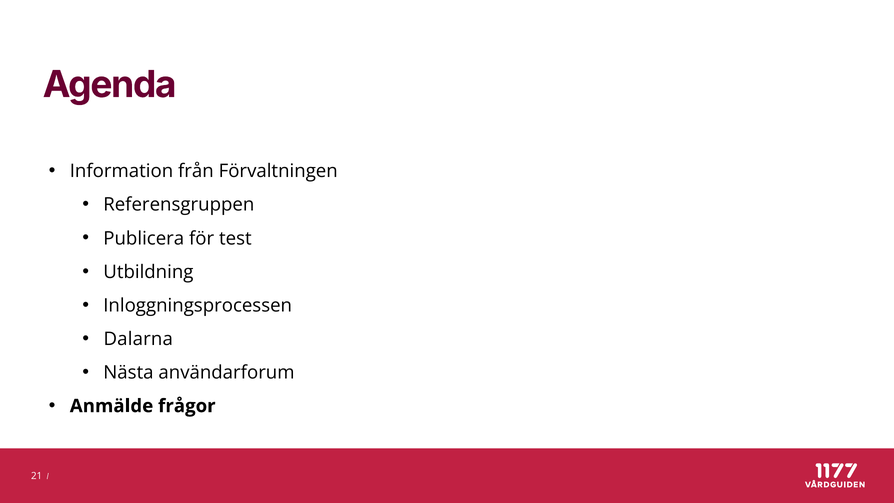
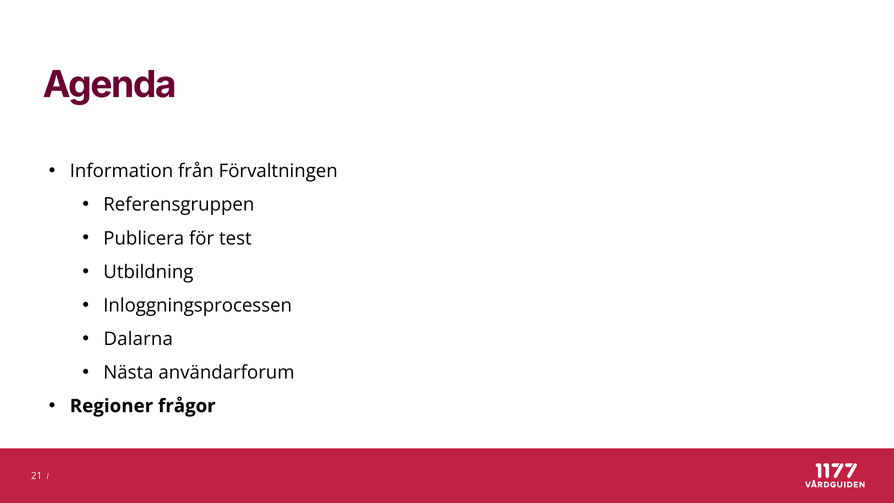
Anmälde: Anmälde -> Regioner
